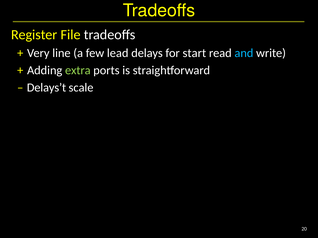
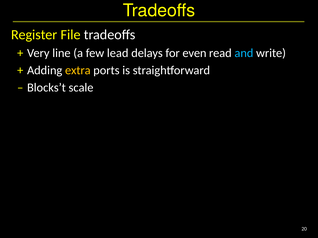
start: start -> even
extra colour: light green -> yellow
Delays’t: Delays’t -> Blocks’t
